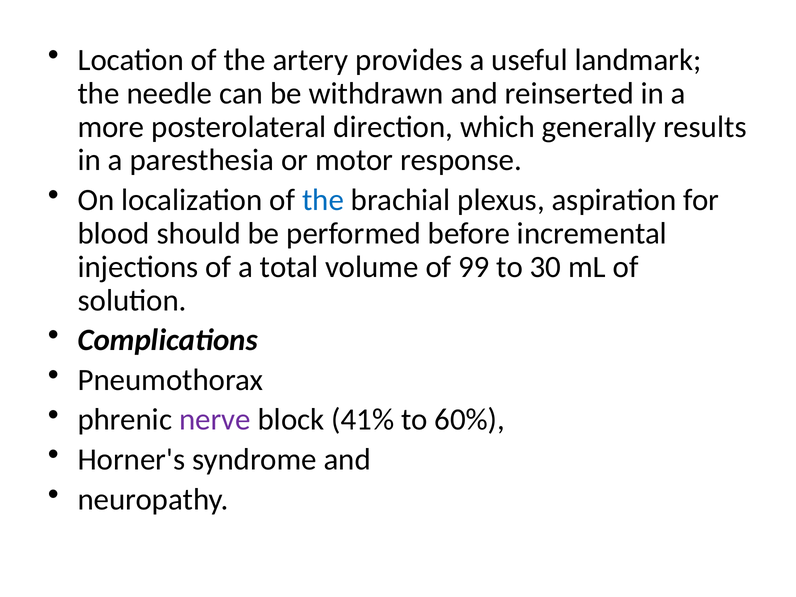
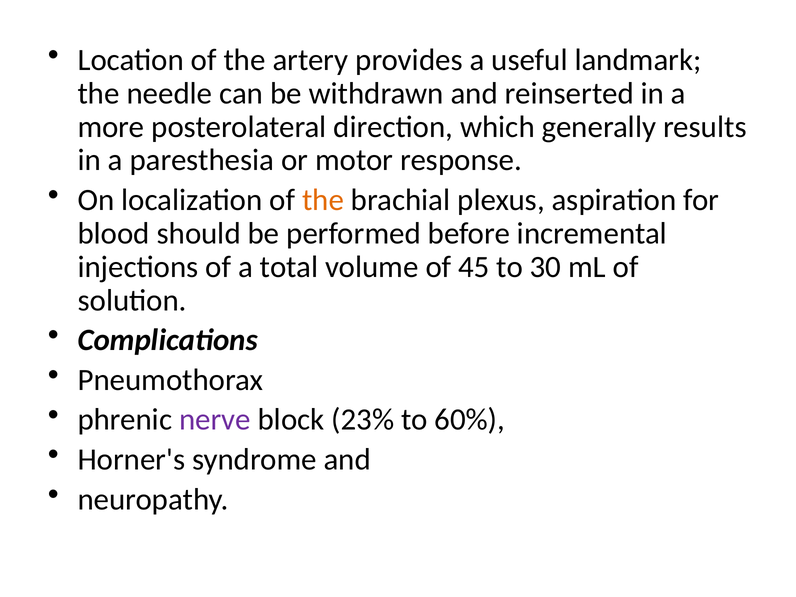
the at (323, 200) colour: blue -> orange
99: 99 -> 45
41%: 41% -> 23%
